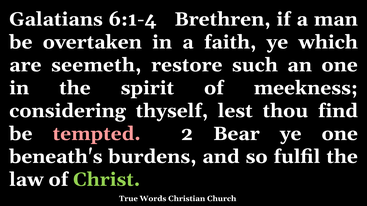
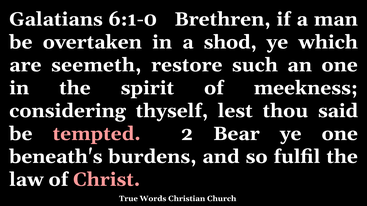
6:1-4: 6:1-4 -> 6:1-0
faith: faith -> shod
find: find -> said
Christ colour: light green -> pink
